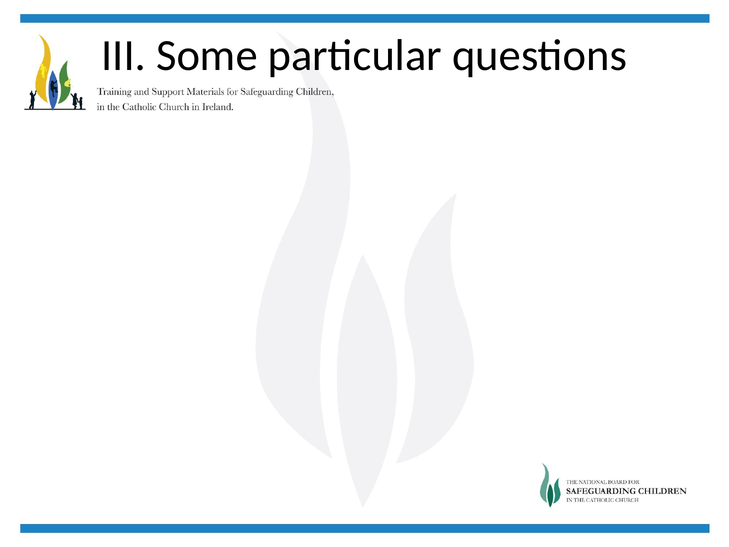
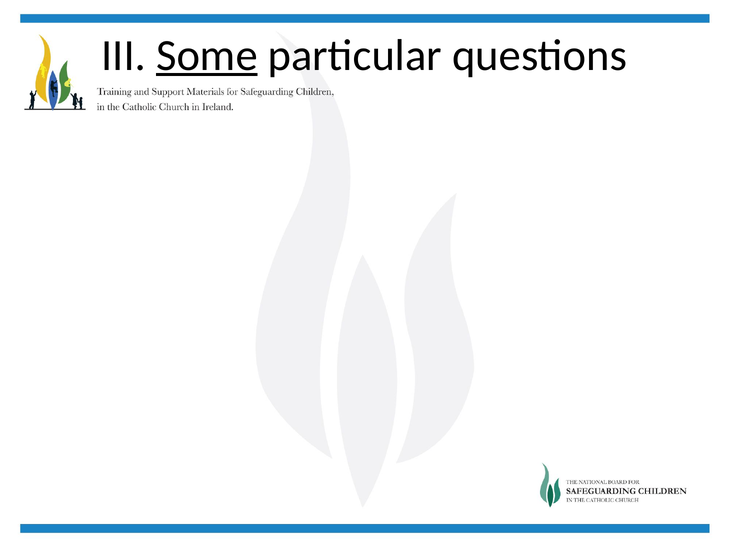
Some underline: none -> present
